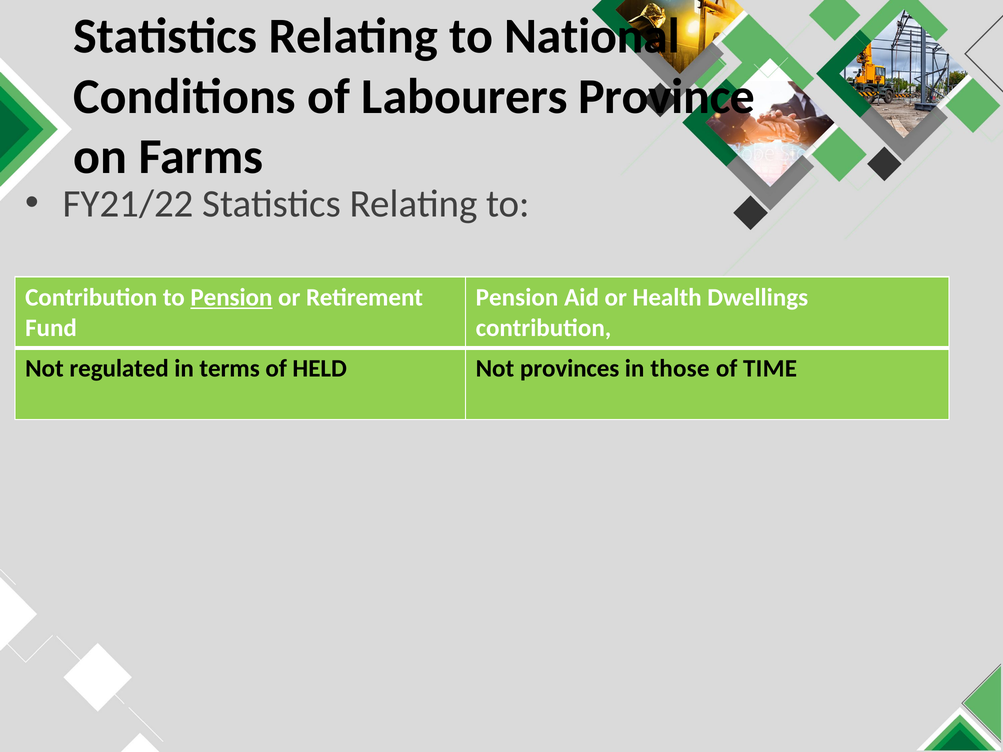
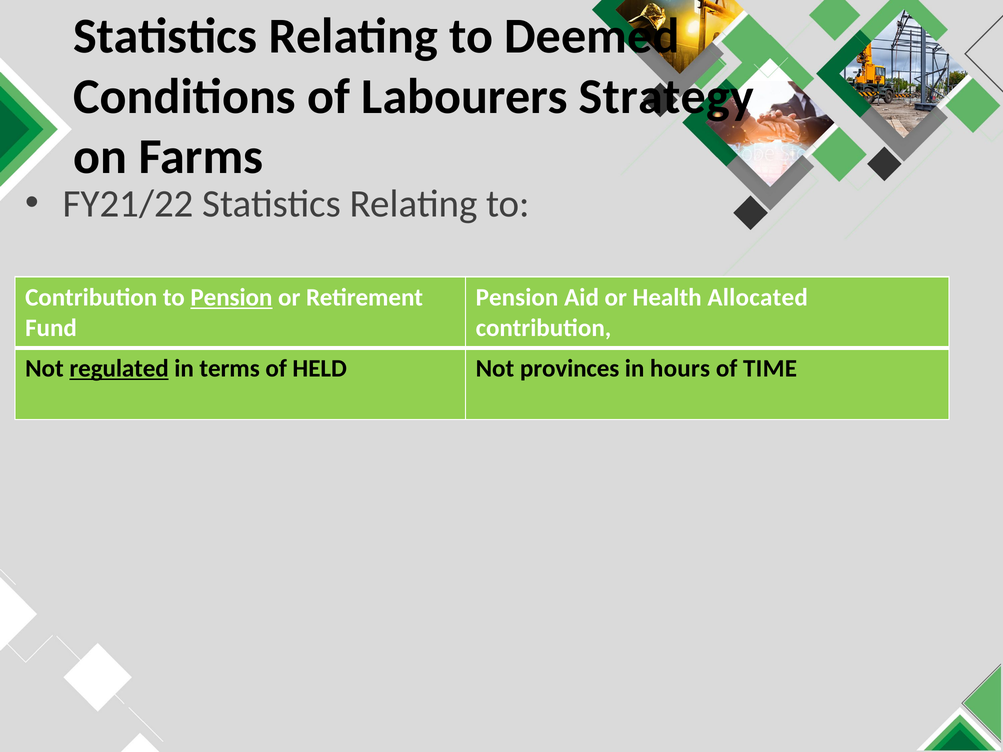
National: National -> Deemed
Province: Province -> Strategy
Dwellings: Dwellings -> Allocated
regulated underline: none -> present
those: those -> hours
